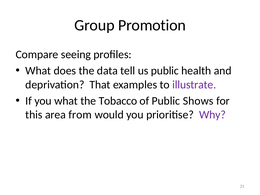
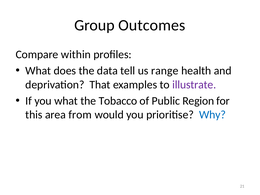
Promotion: Promotion -> Outcomes
seeing: seeing -> within
us public: public -> range
Shows: Shows -> Region
Why colour: purple -> blue
